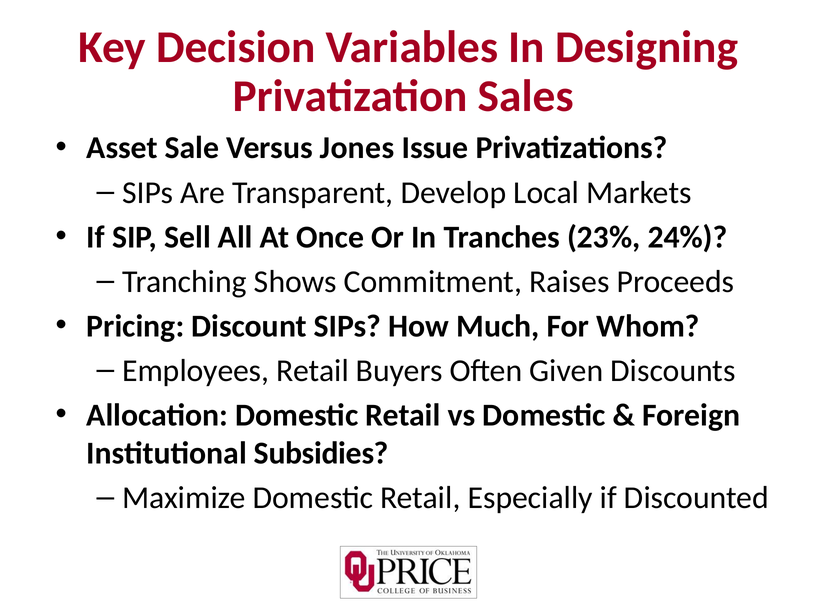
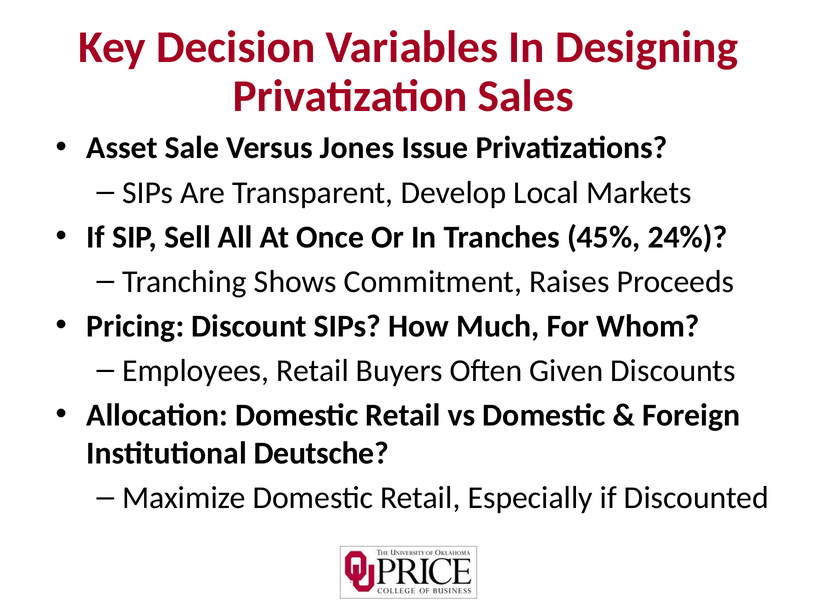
23%: 23% -> 45%
Subsidies: Subsidies -> Deutsche
